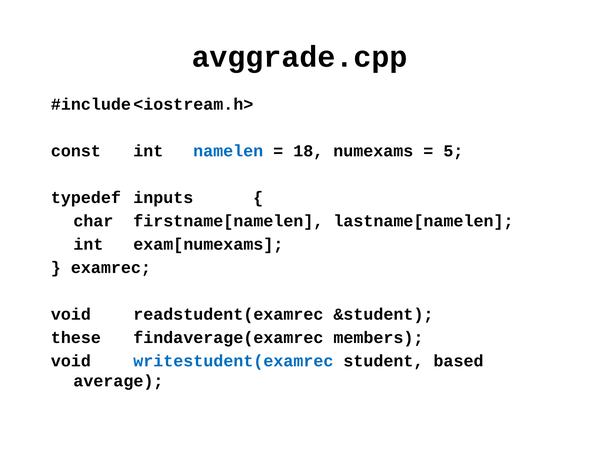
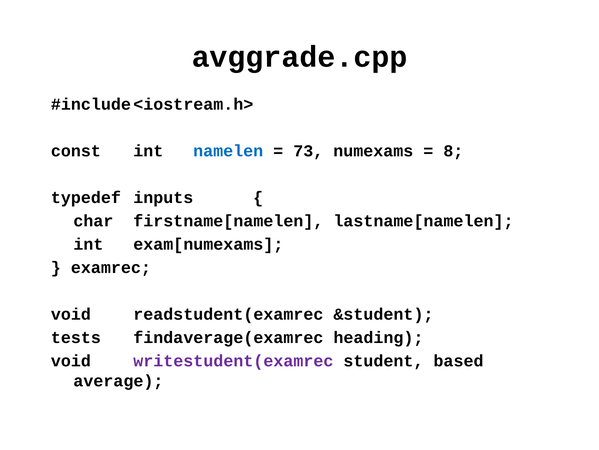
18: 18 -> 73
5: 5 -> 8
these: these -> tests
members: members -> heading
writestudent(examrec colour: blue -> purple
